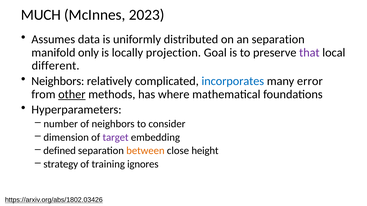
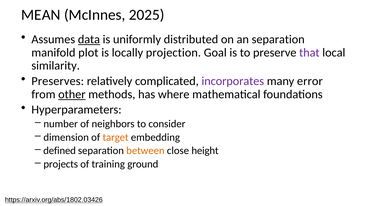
MUCH: MUCH -> MEAN
2023: 2023 -> 2025
data underline: none -> present
only: only -> plot
different: different -> similarity
Neighbors at (58, 81): Neighbors -> Preserves
incorporates colour: blue -> purple
target colour: purple -> orange
strategy: strategy -> projects
ignores: ignores -> ground
